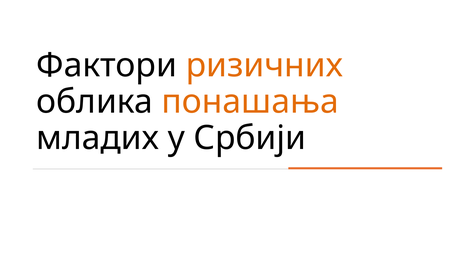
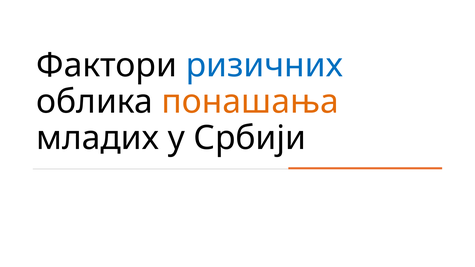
ризичних colour: orange -> blue
